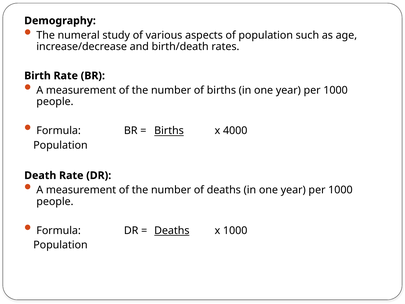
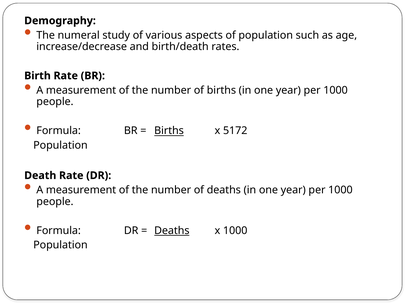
4000: 4000 -> 5172
